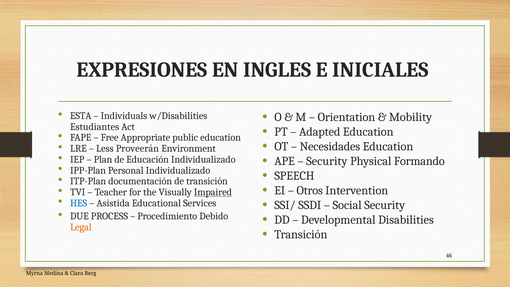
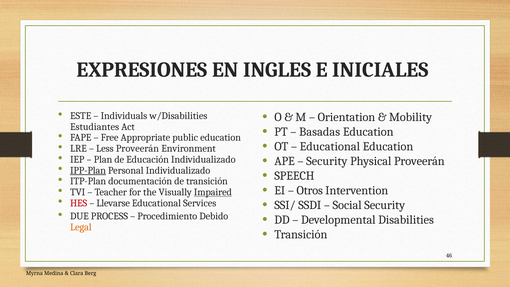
ESTA: ESTA -> ESTE
Adapted: Adapted -> Basadas
Necesidades at (330, 146): Necesidades -> Educational
Physical Formando: Formando -> Proveerán
IPP-Plan underline: none -> present
HES colour: blue -> red
Asistida: Asistida -> Llevarse
